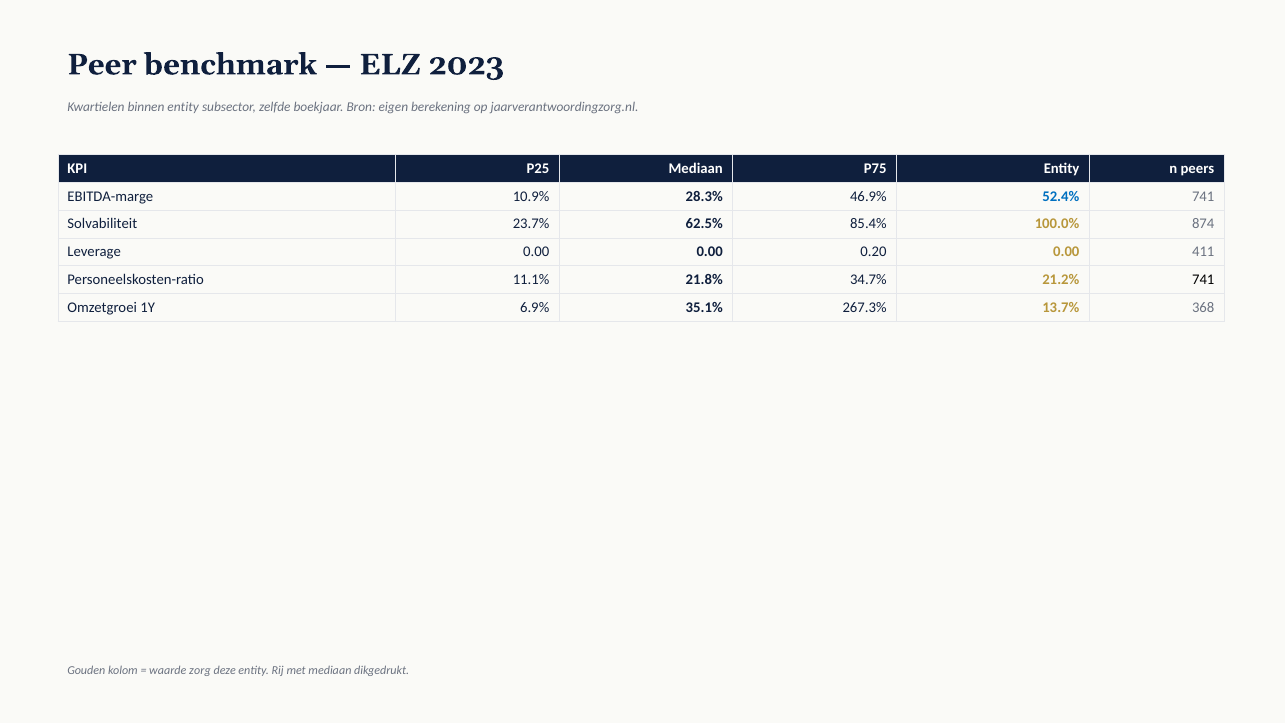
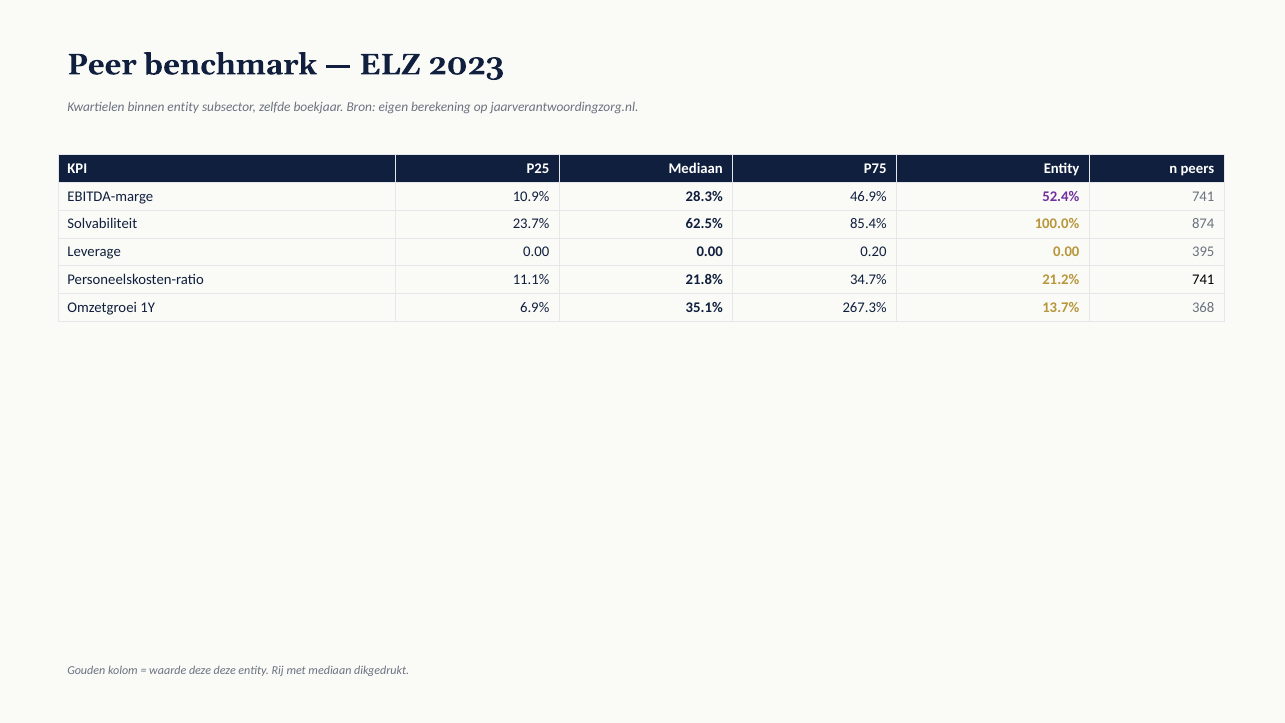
52.4% colour: blue -> purple
411: 411 -> 395
waarde zorg: zorg -> deze
